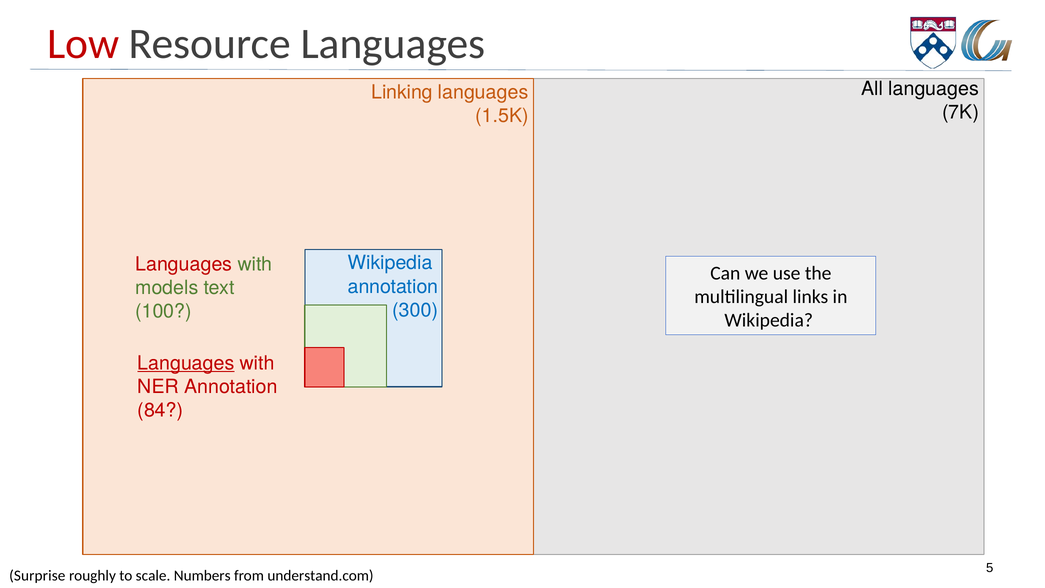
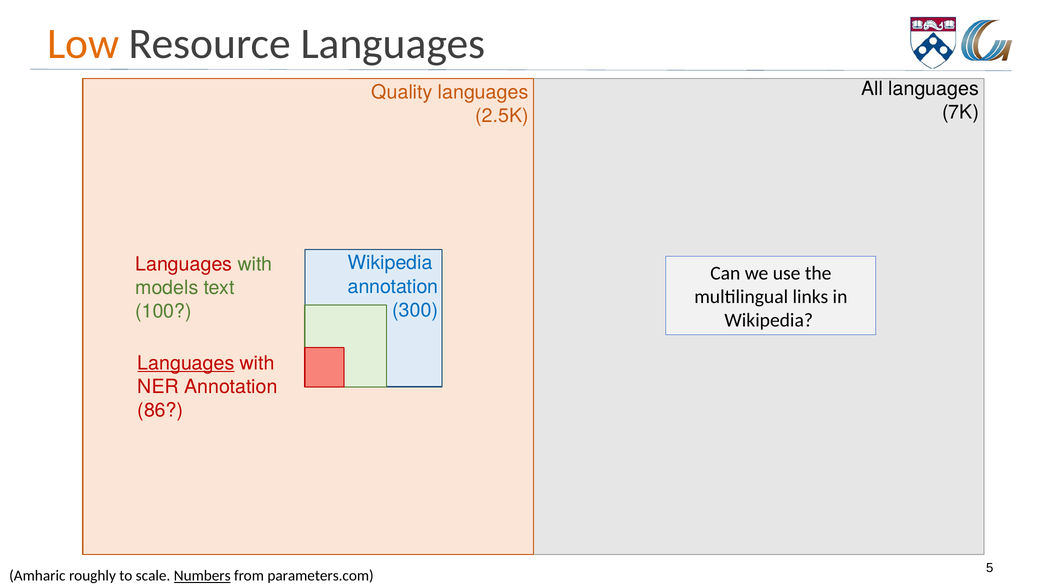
Low colour: red -> orange
Linking: Linking -> Quality
1.5K: 1.5K -> 2.5K
84: 84 -> 86
Surprise: Surprise -> Amharic
Numbers underline: none -> present
understand.com: understand.com -> parameters.com
